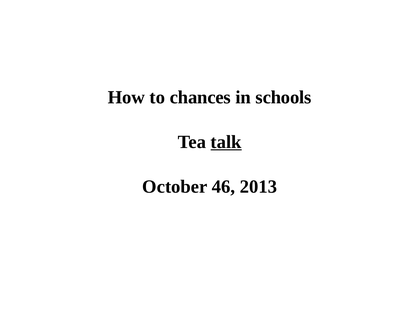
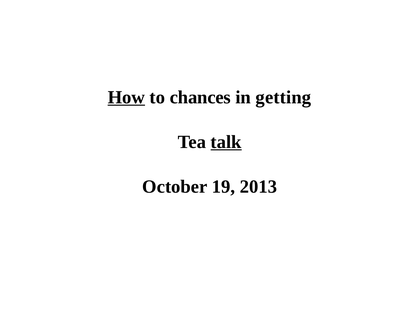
How underline: none -> present
schools: schools -> getting
46: 46 -> 19
